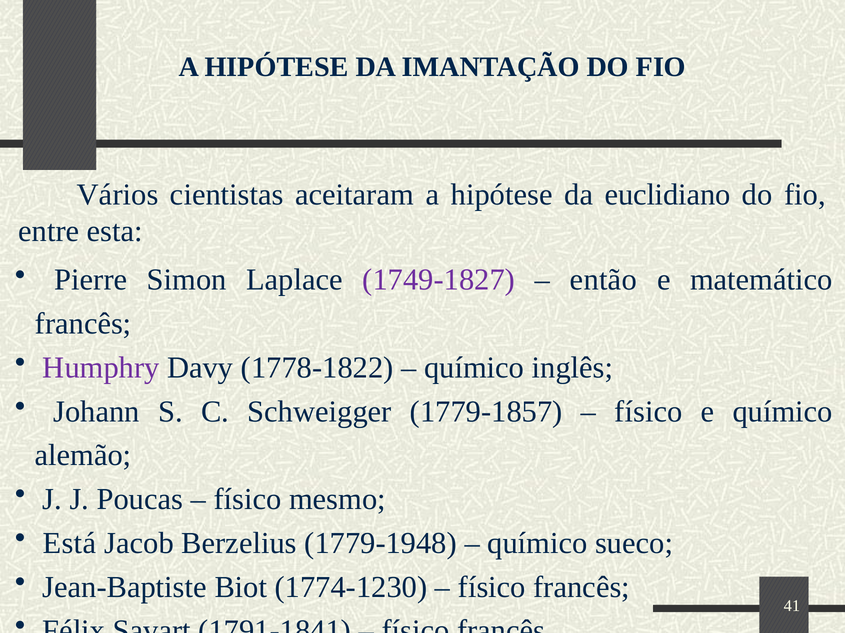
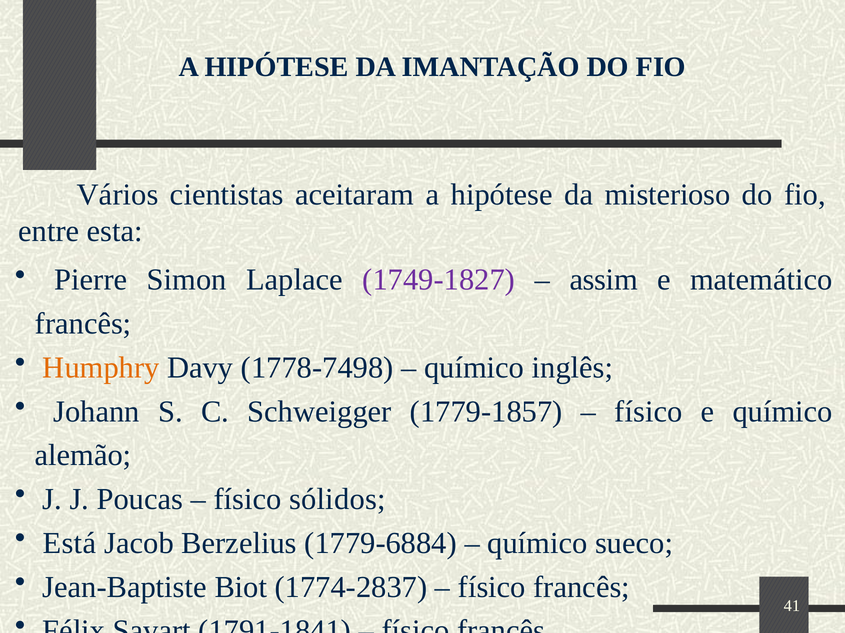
euclidiano: euclidiano -> misterioso
então: então -> assim
Humphry colour: purple -> orange
1778-1822: 1778-1822 -> 1778-7498
mesmo: mesmo -> sólidos
1779-1948: 1779-1948 -> 1779-6884
1774-1230: 1774-1230 -> 1774-2837
